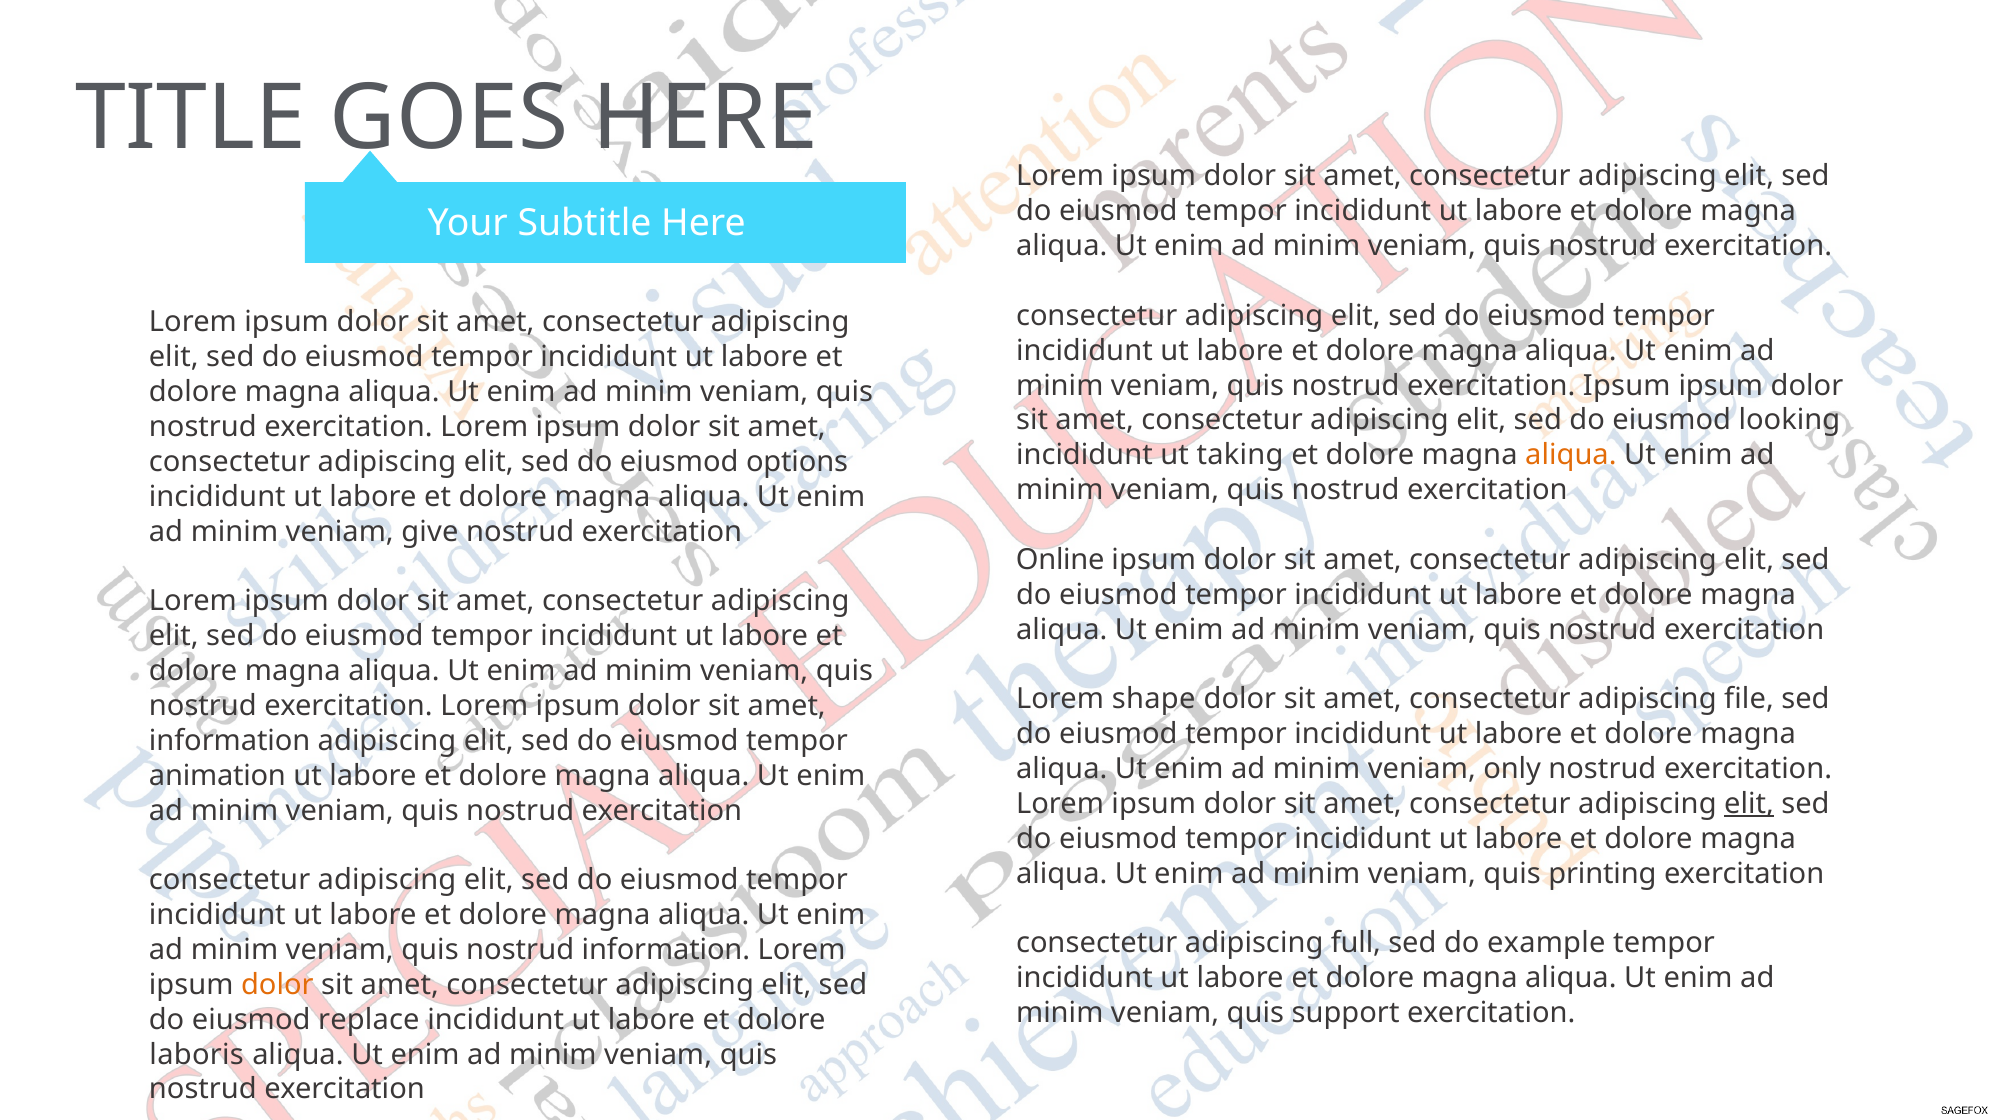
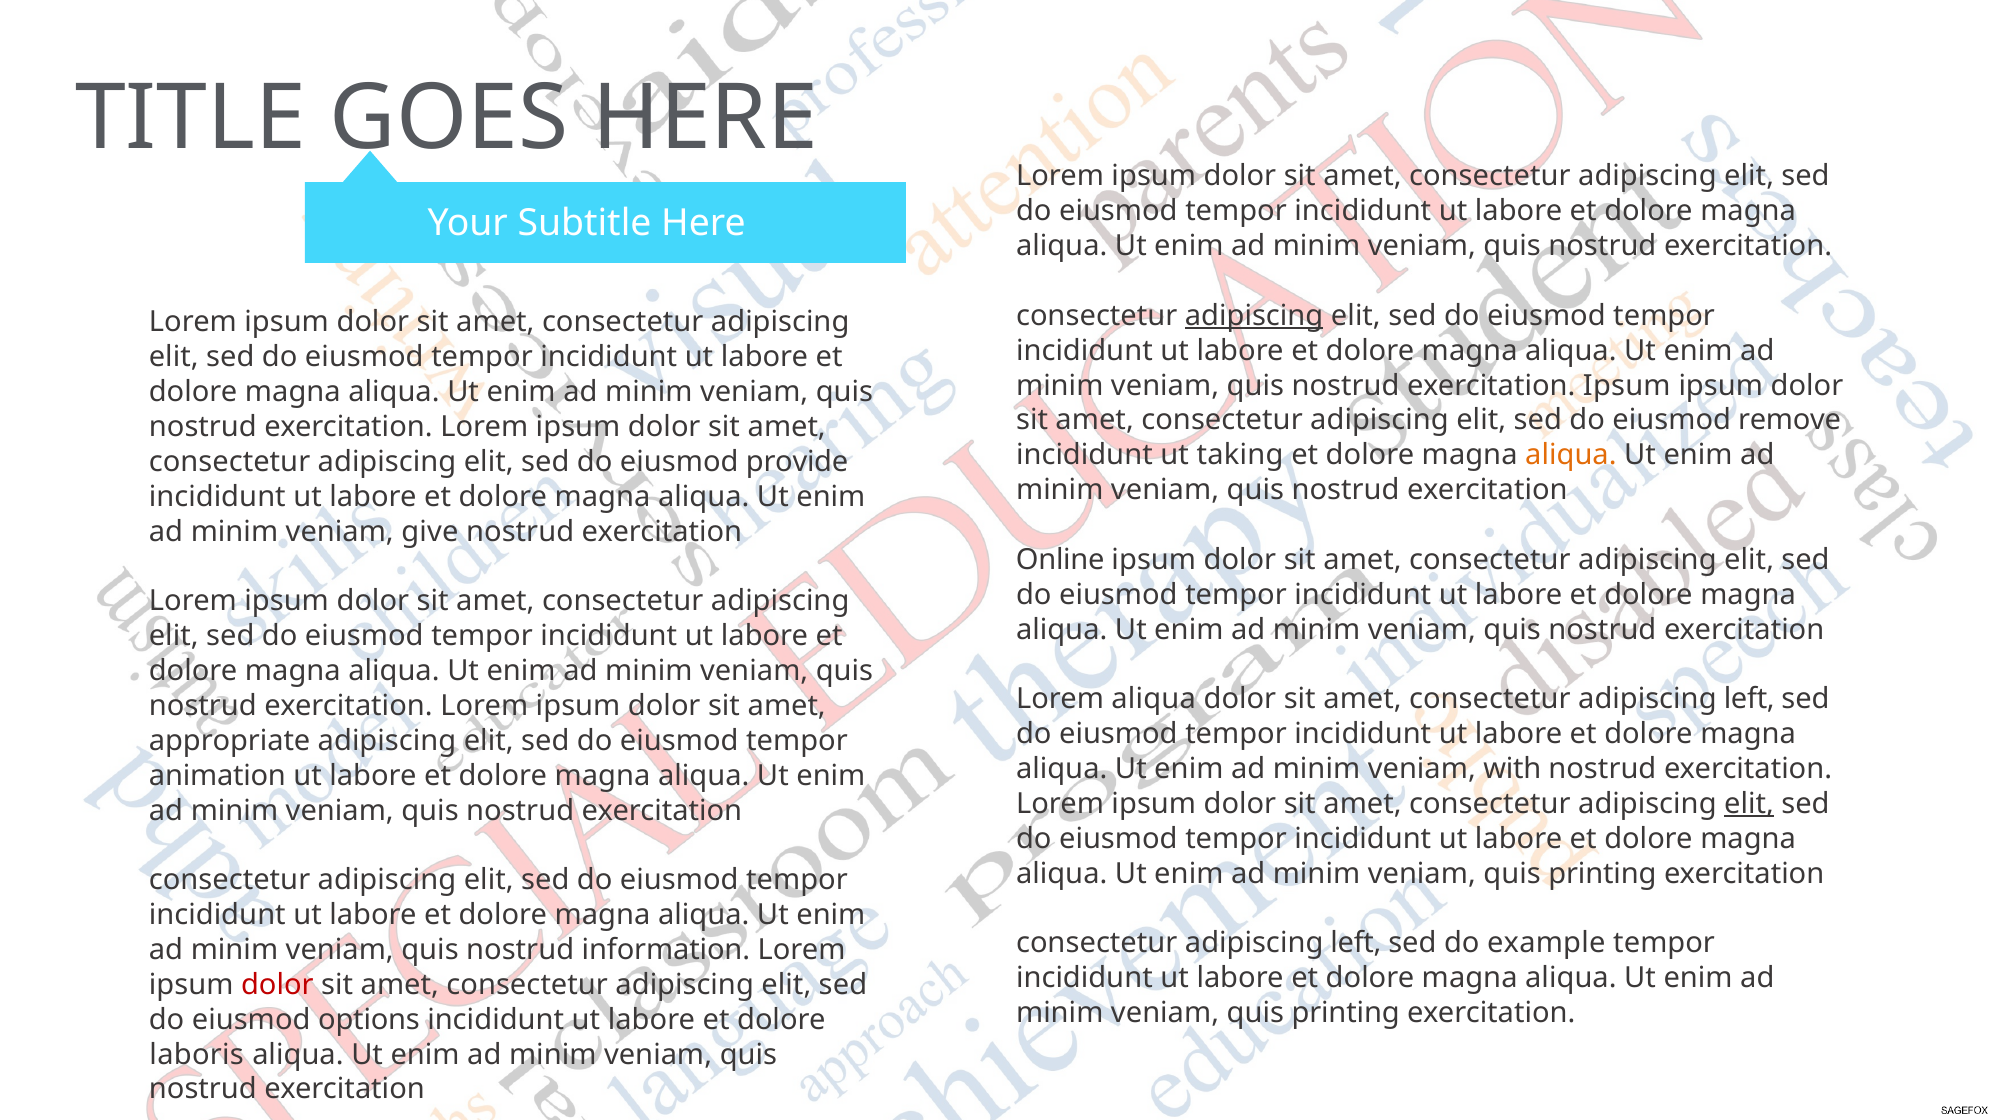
adipiscing at (1254, 316) underline: none -> present
looking: looking -> remove
options: options -> provide
Lorem shape: shape -> aliqua
amet consectetur adipiscing file: file -> left
information at (230, 741): information -> appropriate
only: only -> with
full at (1356, 944): full -> left
dolor at (277, 985) colour: orange -> red
support at (1346, 1013): support -> printing
replace: replace -> options
